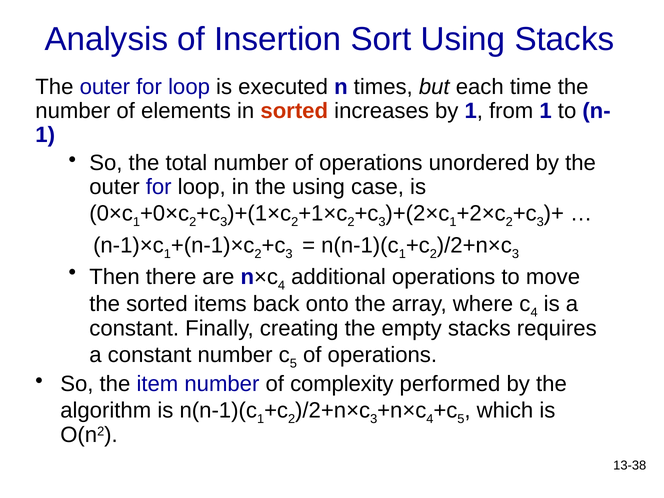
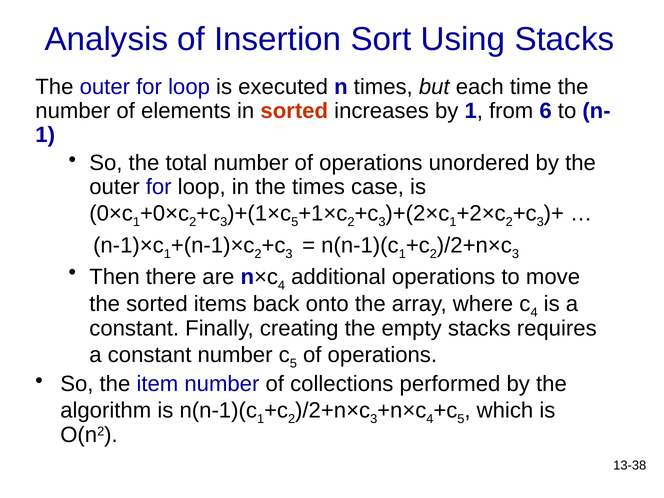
from 1: 1 -> 6
the using: using -> times
2 at (295, 222): 2 -> 5
complexity: complexity -> collections
